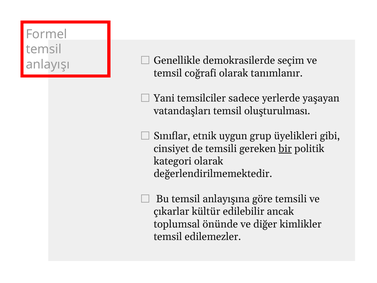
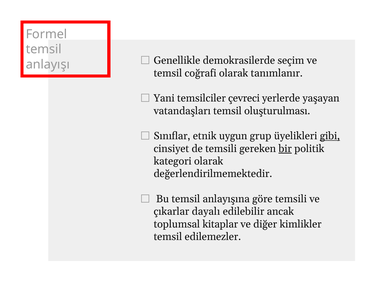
sadece: sadece -> çevreci
gibi underline: none -> present
kültür: kültür -> dayalı
önünde: önünde -> kitaplar
